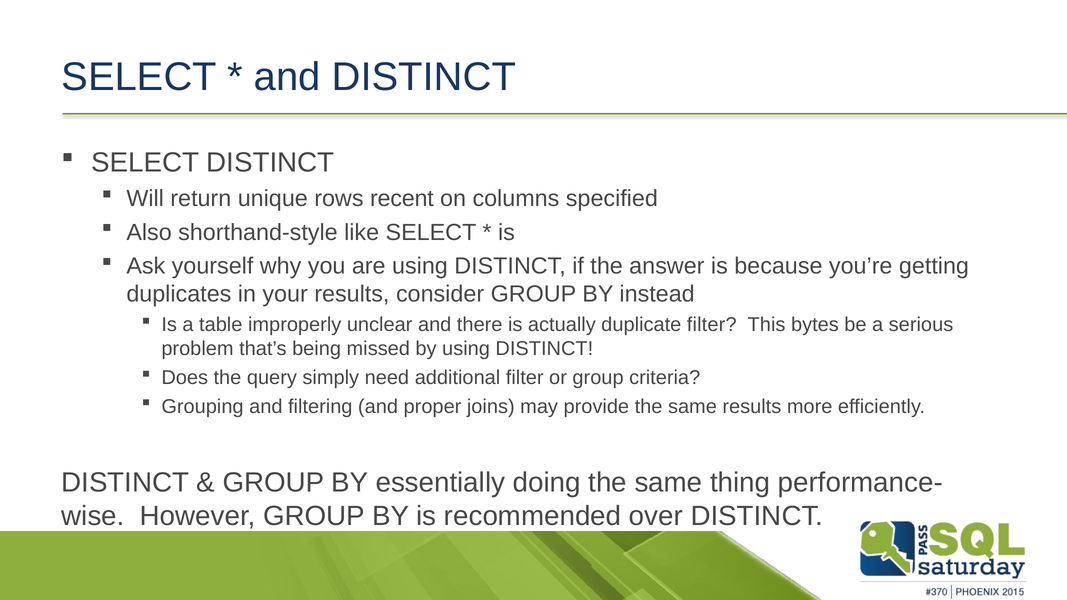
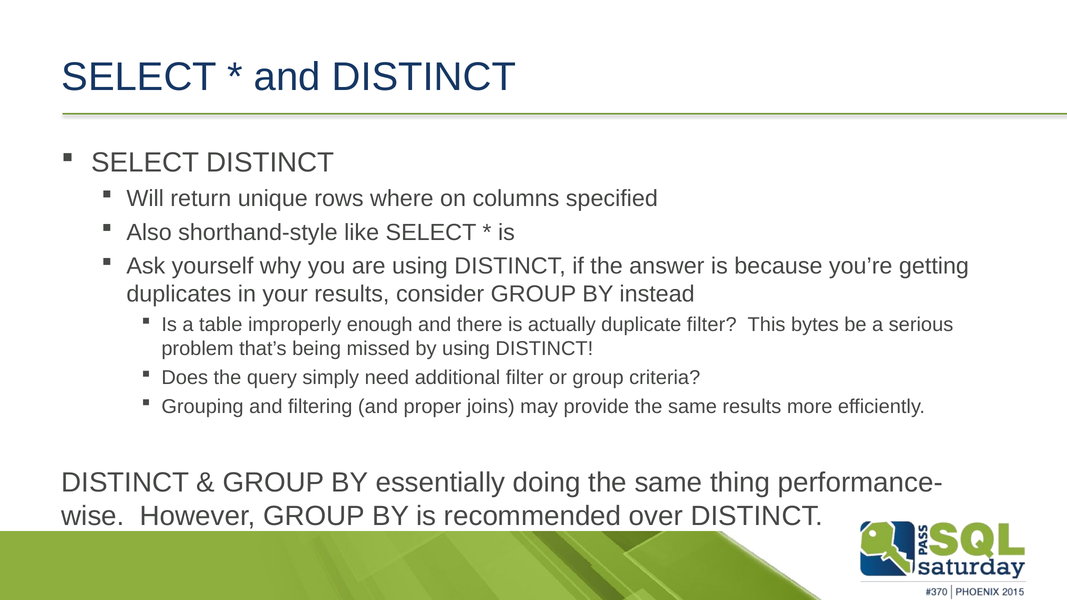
recent: recent -> where
unclear: unclear -> enough
